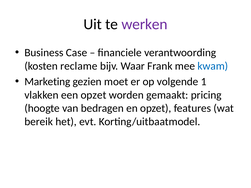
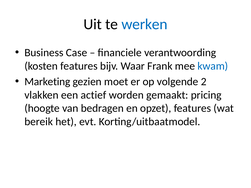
werken colour: purple -> blue
kosten reclame: reclame -> features
1: 1 -> 2
een opzet: opzet -> actief
